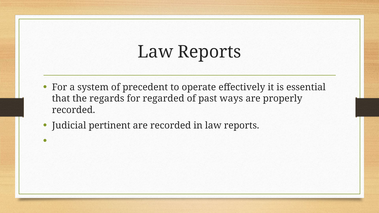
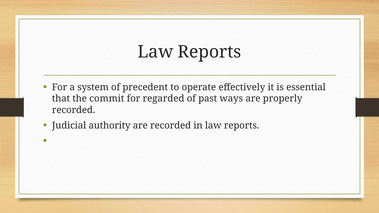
regards: regards -> commit
pertinent: pertinent -> authority
